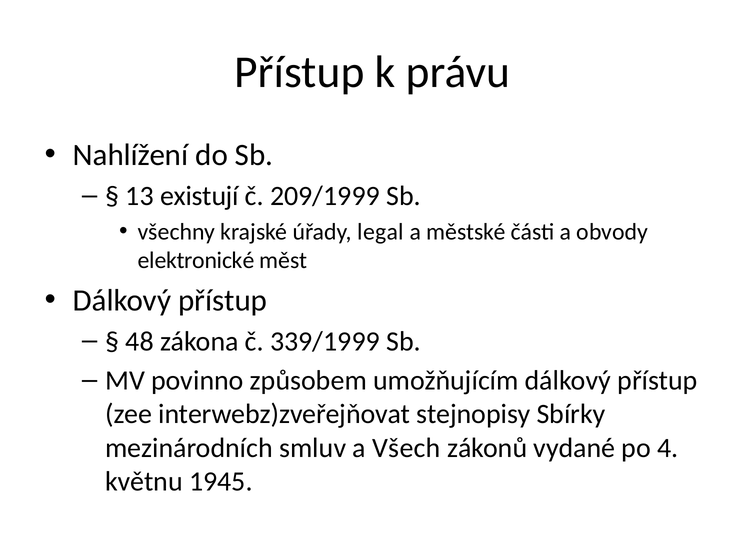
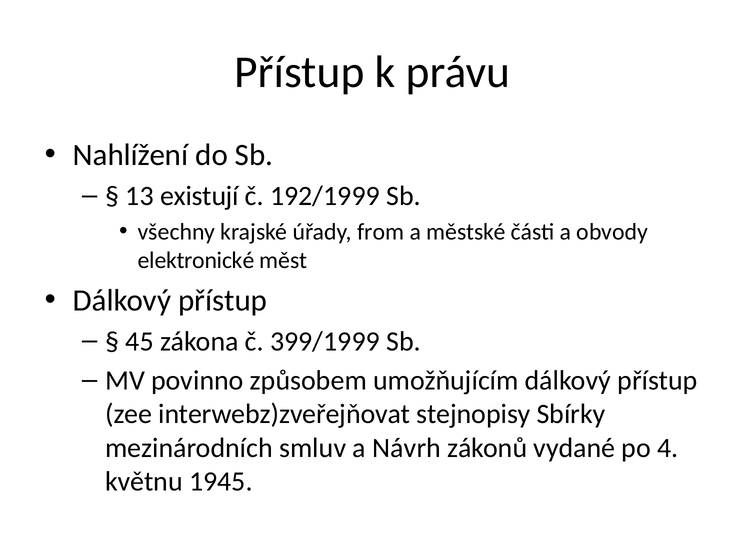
209/1999: 209/1999 -> 192/1999
legal: legal -> from
48: 48 -> 45
339/1999: 339/1999 -> 399/1999
Všech: Všech -> Návrh
